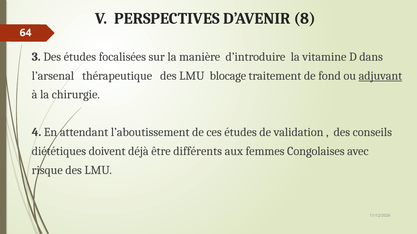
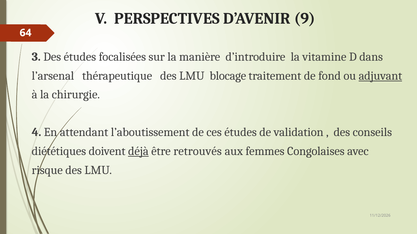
8: 8 -> 9
déjà underline: none -> present
différents: différents -> retrouvés
